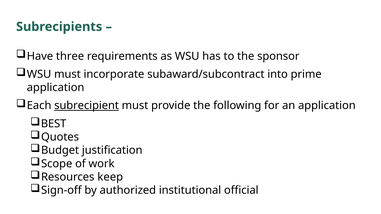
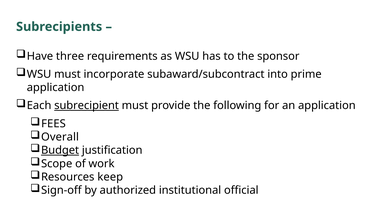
BEST: BEST -> FEES
Quotes: Quotes -> Overall
Budget underline: none -> present
